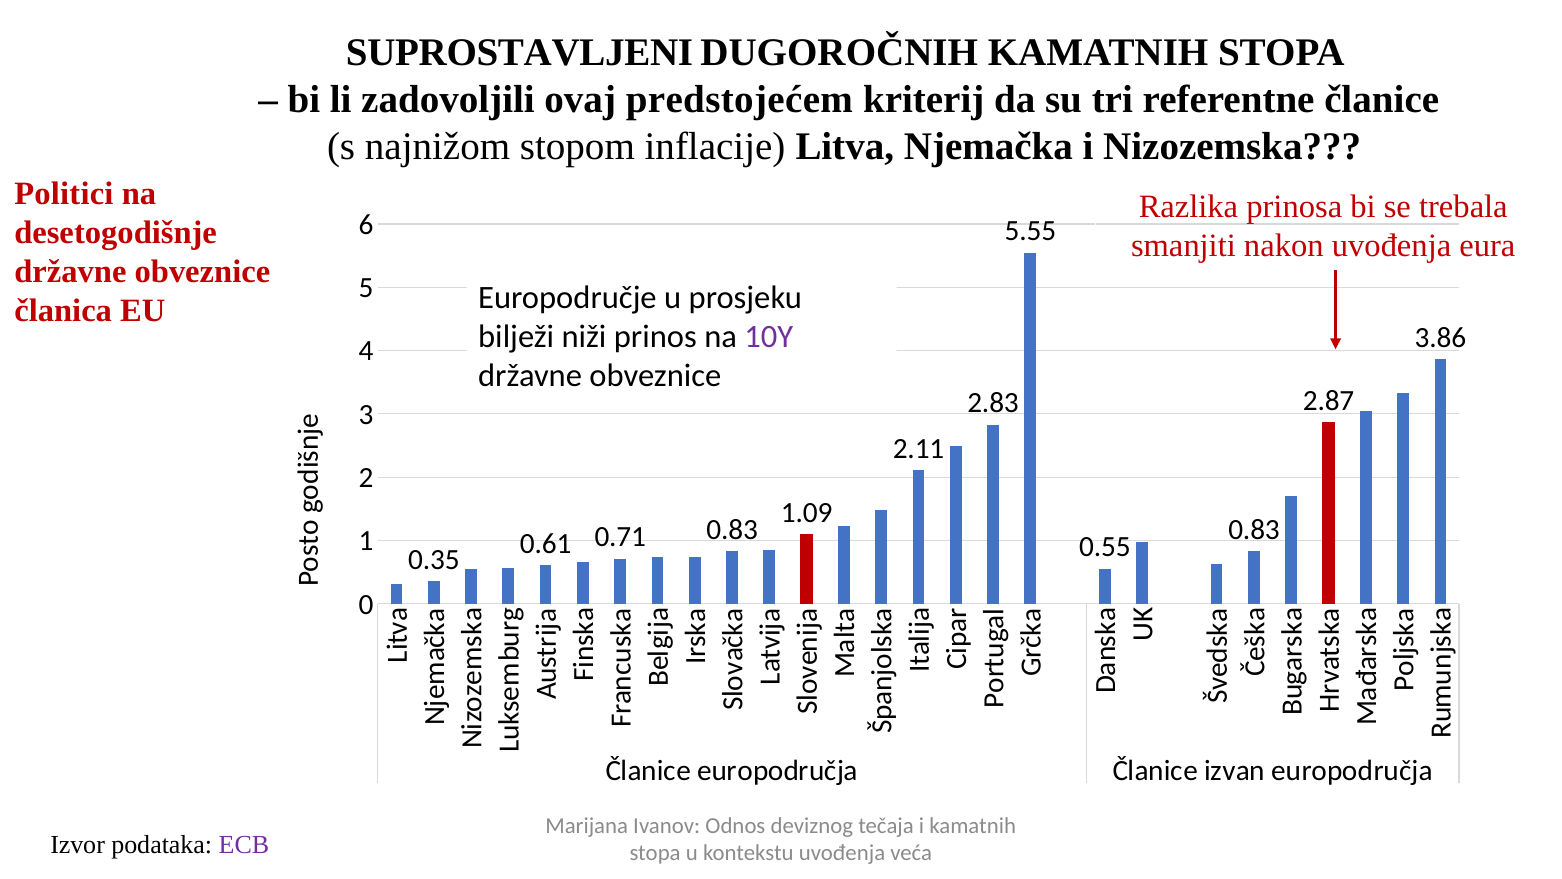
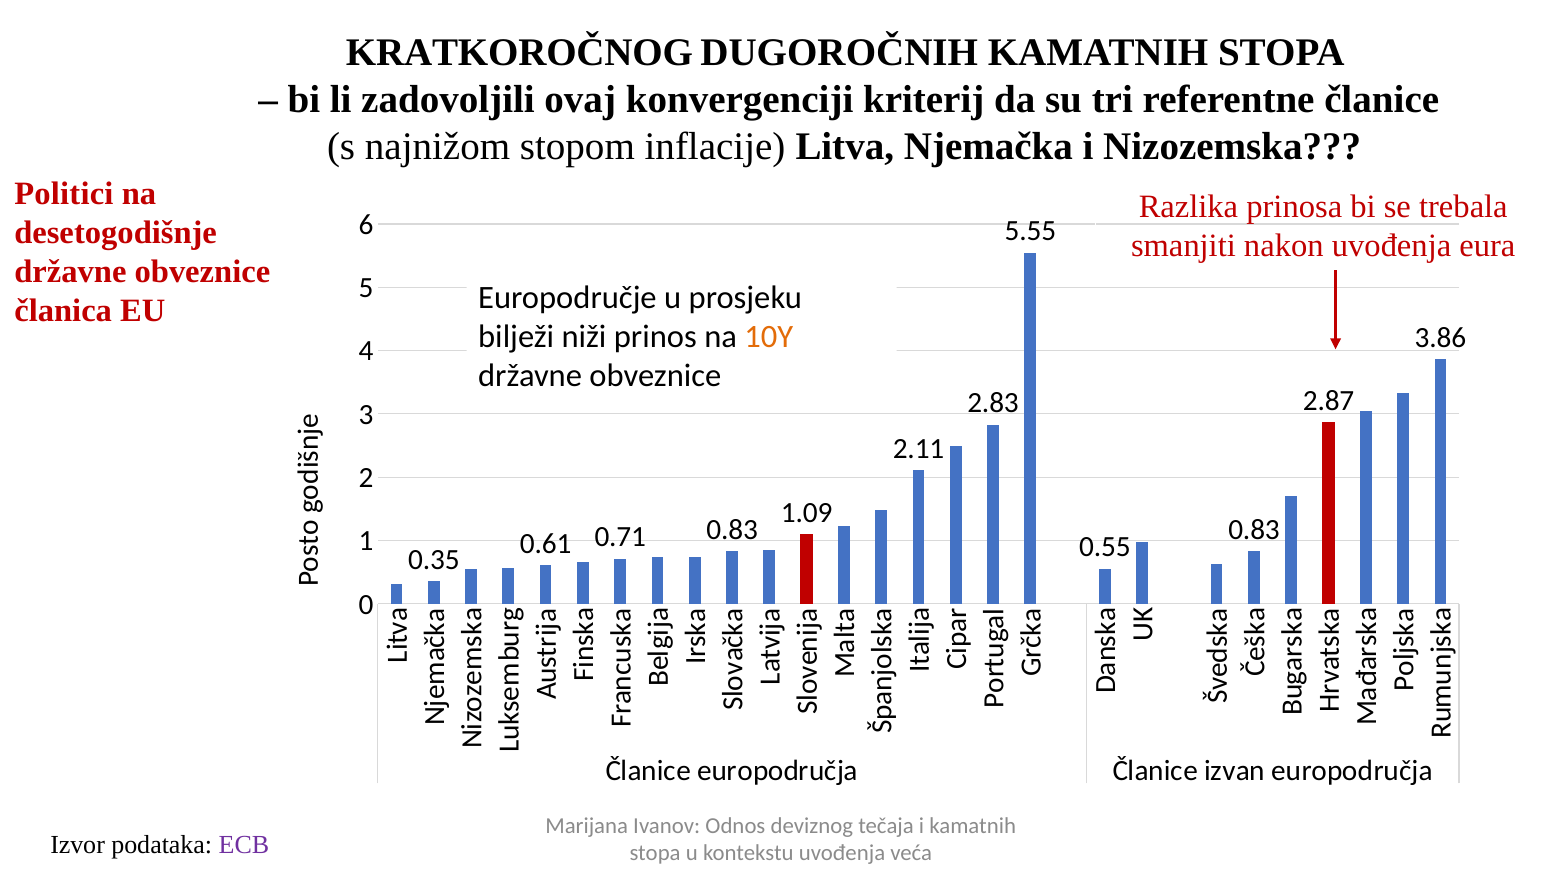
SUPROSTAVLJENI: SUPROSTAVLJENI -> KRATKOROČNOG
predstojećem: predstojećem -> konvergenciji
10Y colour: purple -> orange
